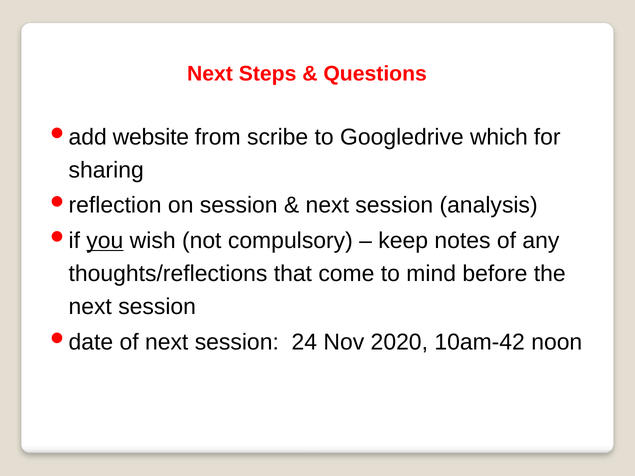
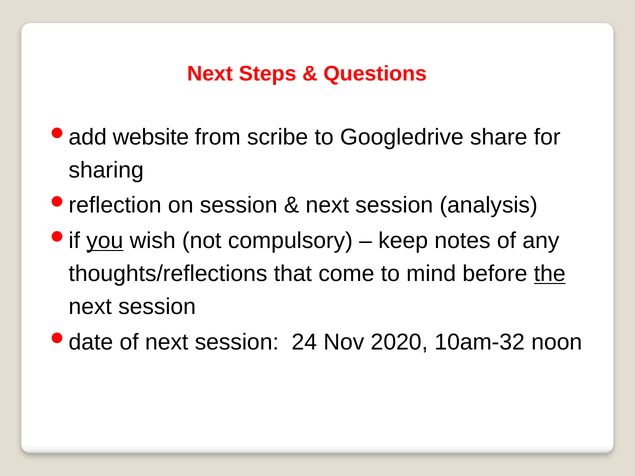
which: which -> share
the underline: none -> present
10am-42: 10am-42 -> 10am-32
